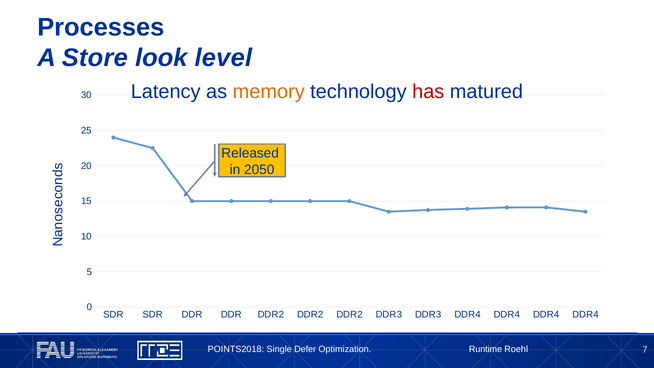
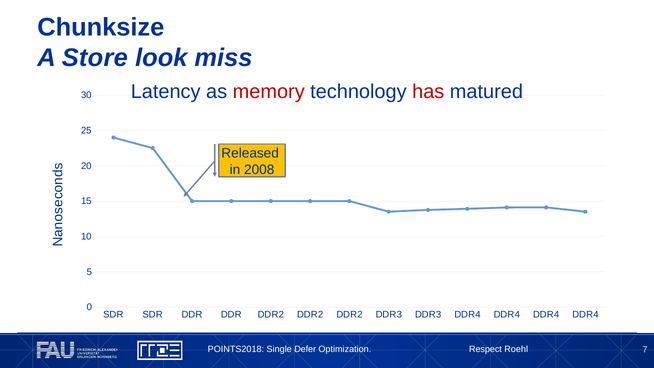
Processes: Processes -> Chunksize
level: level -> miss
memory colour: orange -> red
2050: 2050 -> 2008
Runtime: Runtime -> Respect
